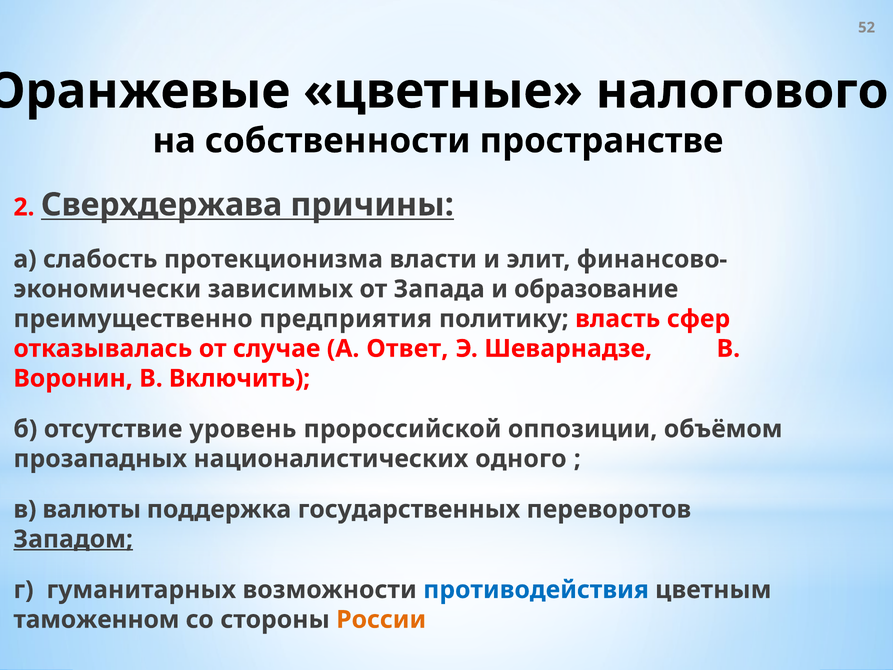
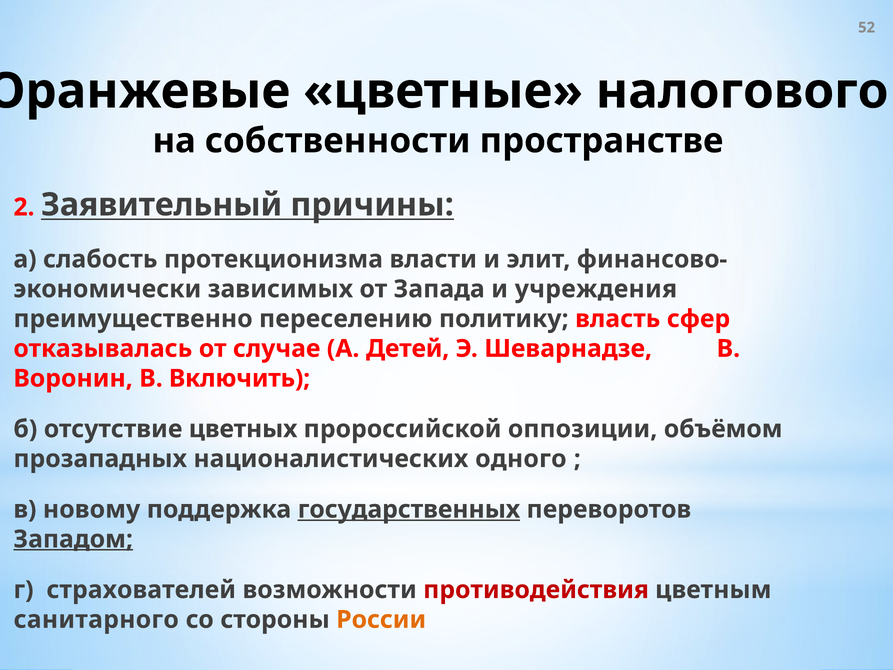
Сверхдержава: Сверхдержава -> Заявительный
образование: образование -> учреждения
предприятия: предприятия -> переселению
Ответ: Ответ -> Детей
уровень: уровень -> цветных
валюты: валюты -> новому
государственных underline: none -> present
гуманитарных: гуманитарных -> страхователей
противодействия colour: blue -> red
таможенном: таможенном -> санитарного
